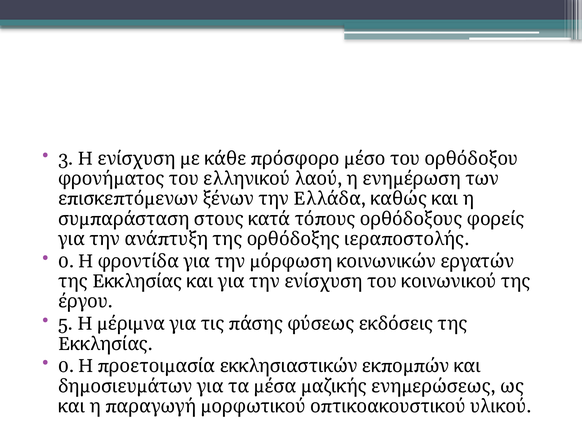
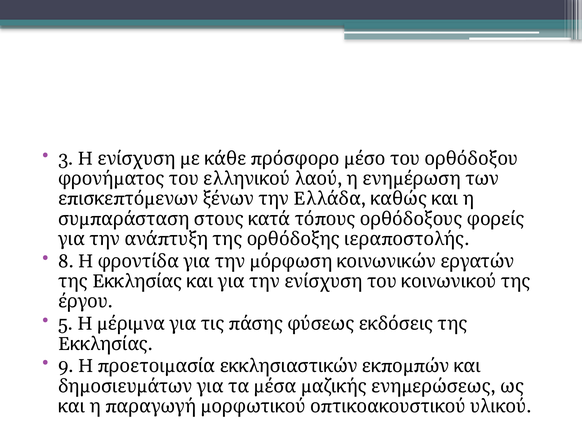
0 at (66, 261): 0 -> 8
0 at (66, 366): 0 -> 9
